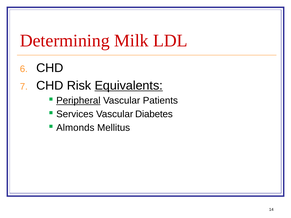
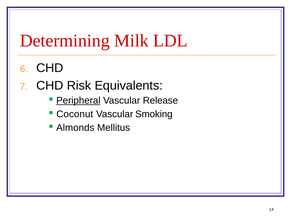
Equivalents underline: present -> none
Patients: Patients -> Release
Services: Services -> Coconut
Diabetes: Diabetes -> Smoking
